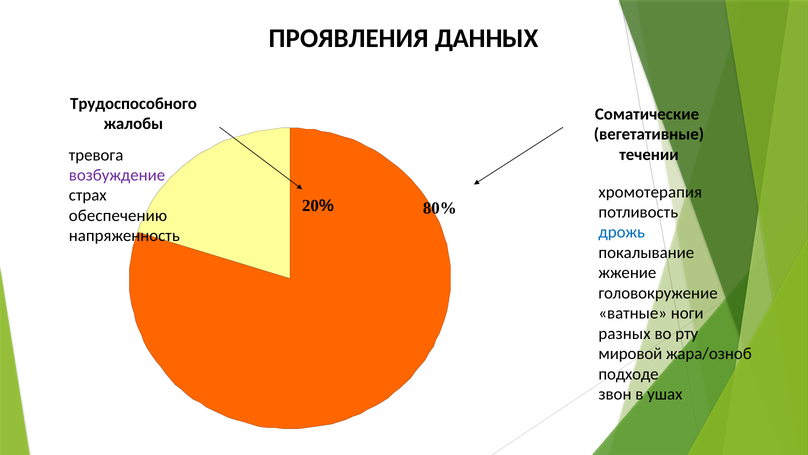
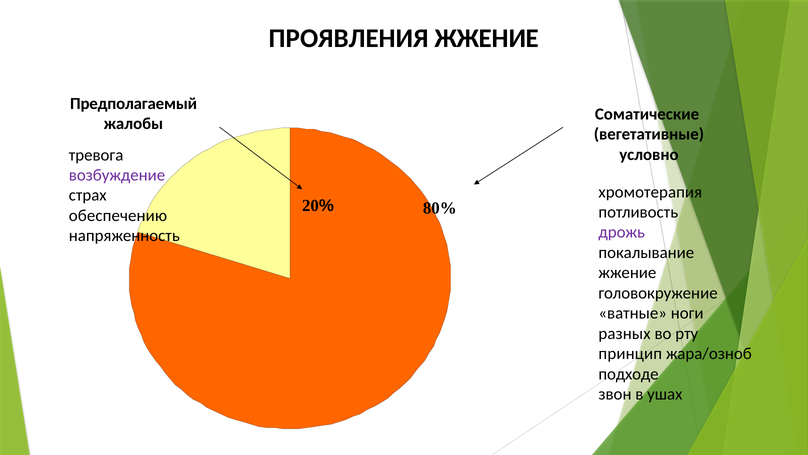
ПРОЯВЛЕНИЯ ДАННЫХ: ДАННЫХ -> ЖЖЕНИЕ
Трудоспособного: Трудоспособного -> Предполагаемый
течении: течении -> условно
дрожь colour: blue -> purple
мировой: мировой -> принцип
